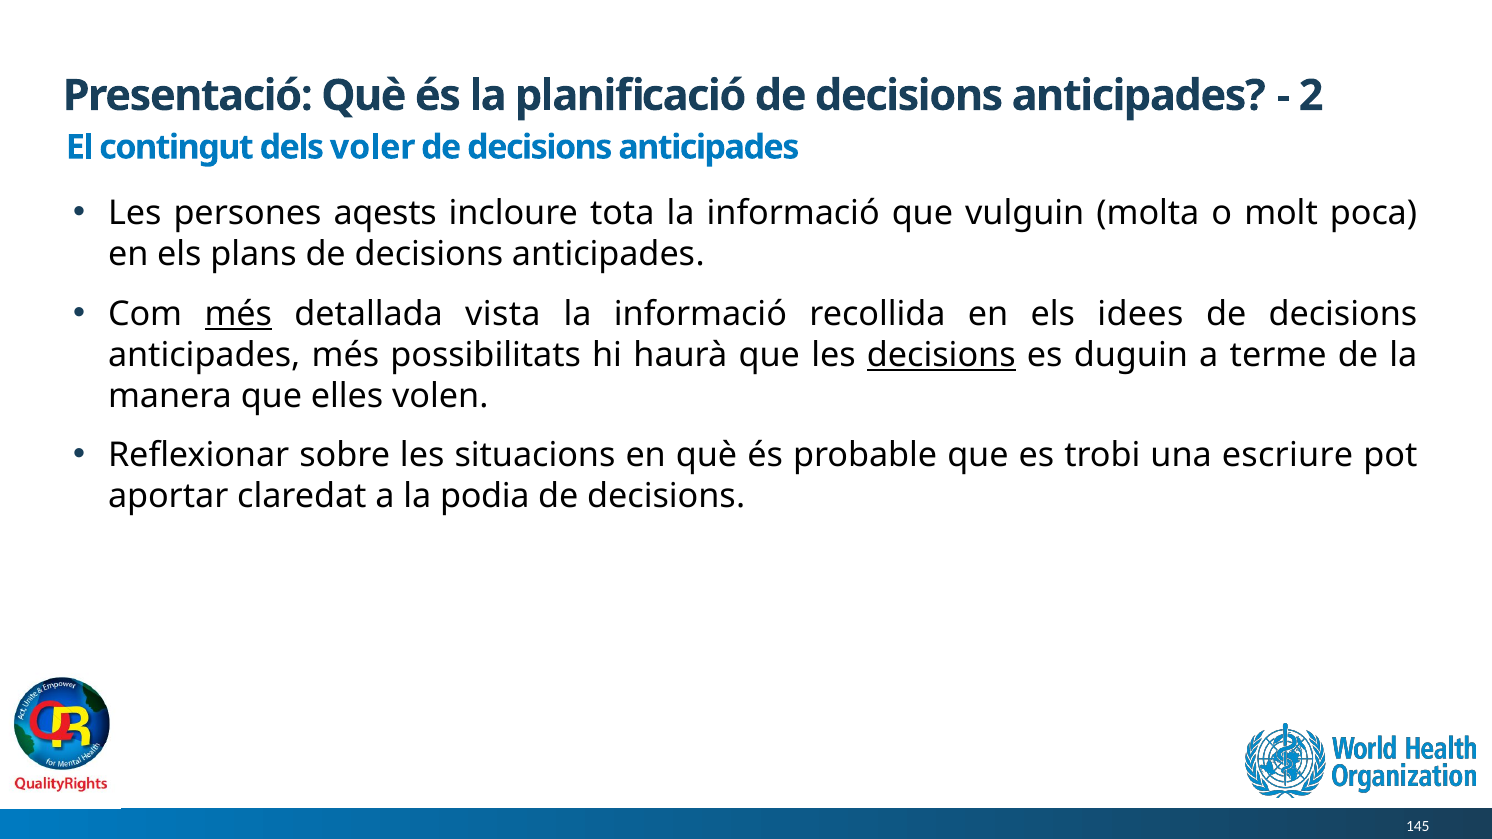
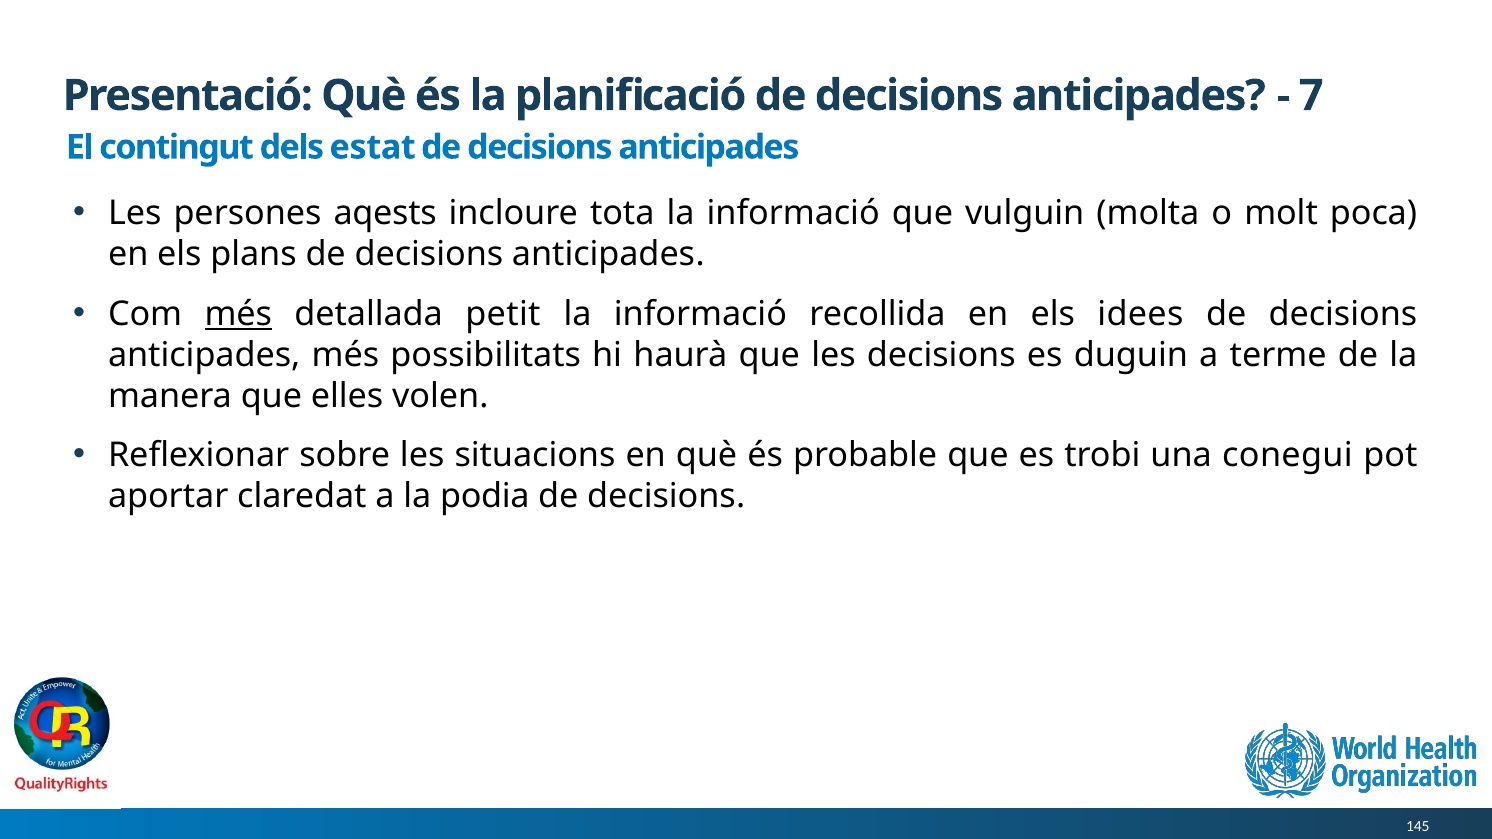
2: 2 -> 7
voler: voler -> estat
vista: vista -> petit
decisions at (941, 355) underline: present -> none
escriure: escriure -> conegui
